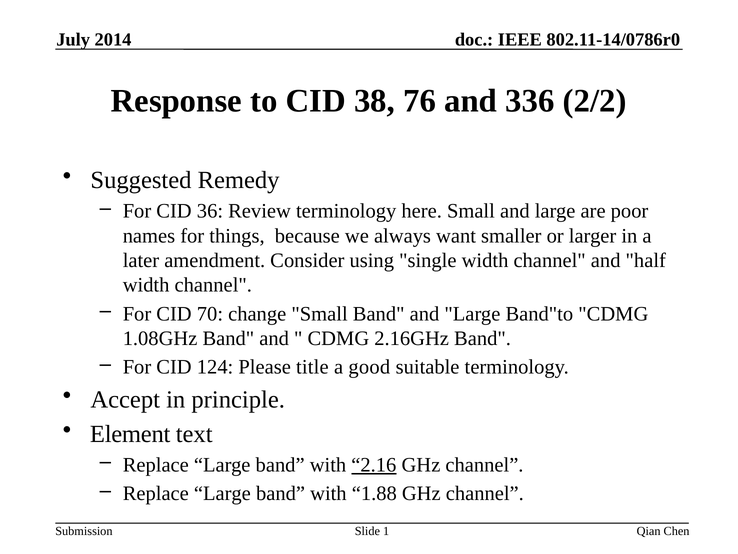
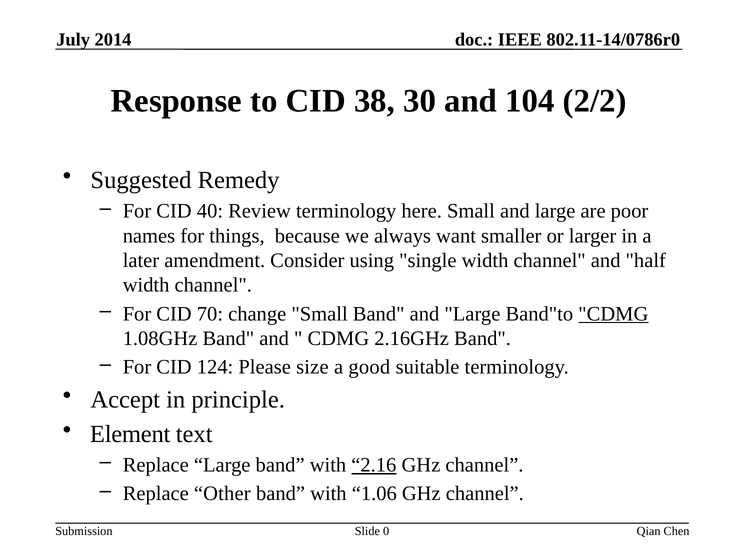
76: 76 -> 30
336: 336 -> 104
36: 36 -> 40
CDMG at (613, 314) underline: none -> present
title: title -> size
Large at (222, 493): Large -> Other
1.88: 1.88 -> 1.06
1: 1 -> 0
